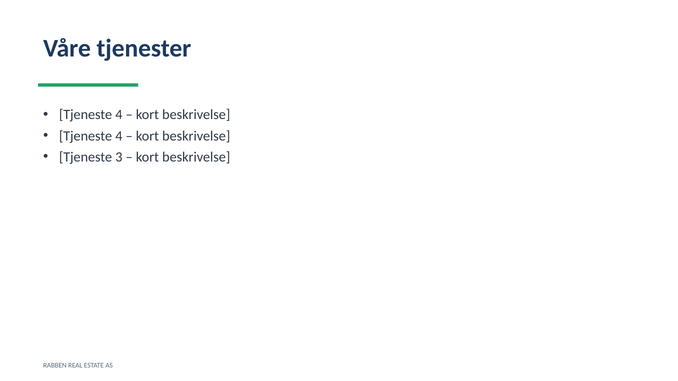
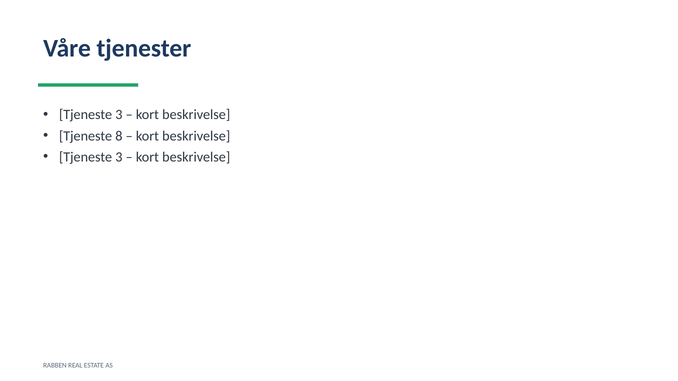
4 at (119, 115): 4 -> 3
4 at (119, 136): 4 -> 8
